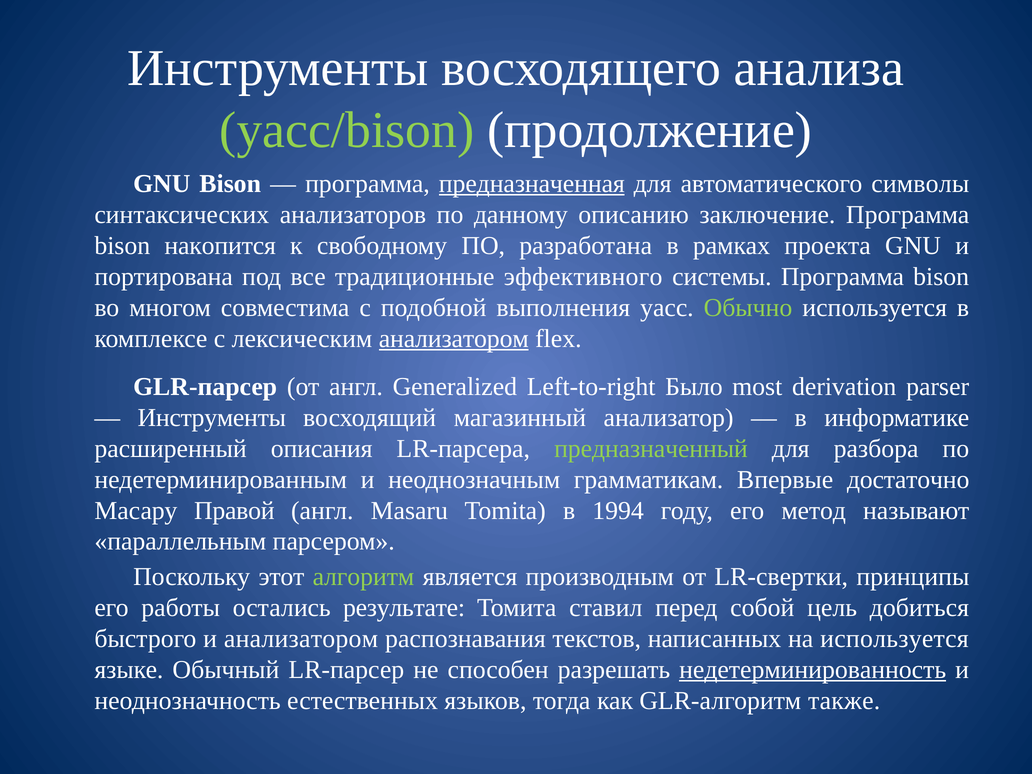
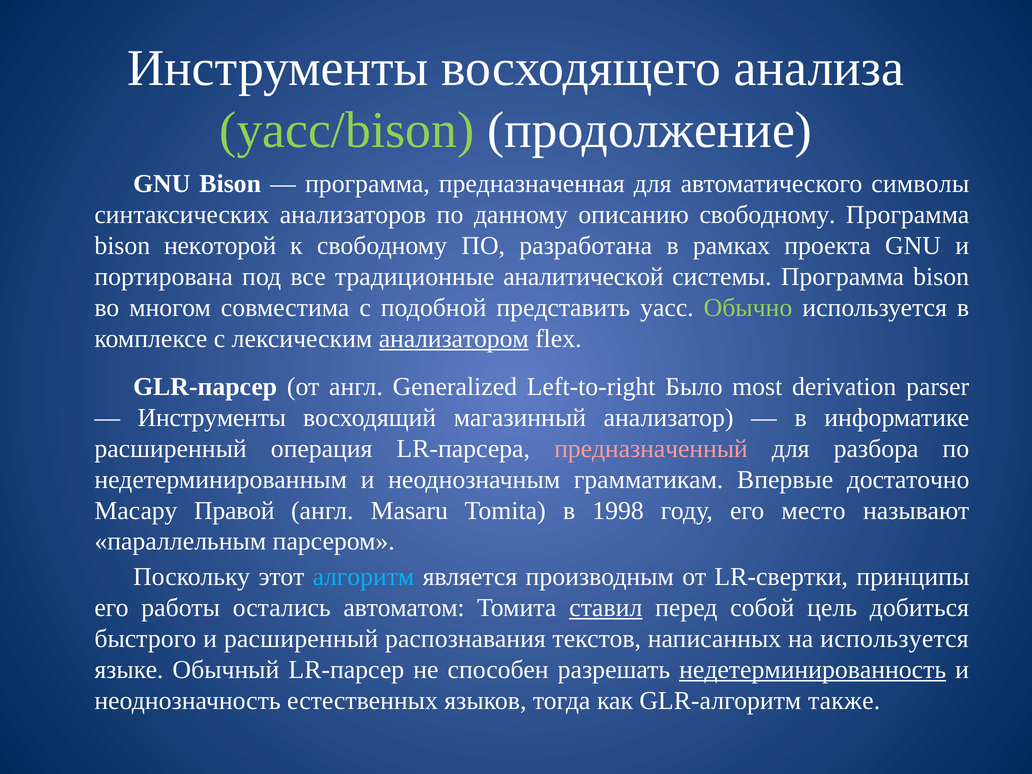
предназначенная underline: present -> none
описанию заключение: заключение -> свободному
накопится: накопится -> некоторой
эффективного: эффективного -> аналитической
выполнения: выполнения -> представить
описания: описания -> операция
предназначенный colour: light green -> pink
1994: 1994 -> 1998
метод: метод -> место
алгоритм colour: light green -> light blue
результате: результате -> автоматом
ставил underline: none -> present
и анализатором: анализатором -> расширенный
